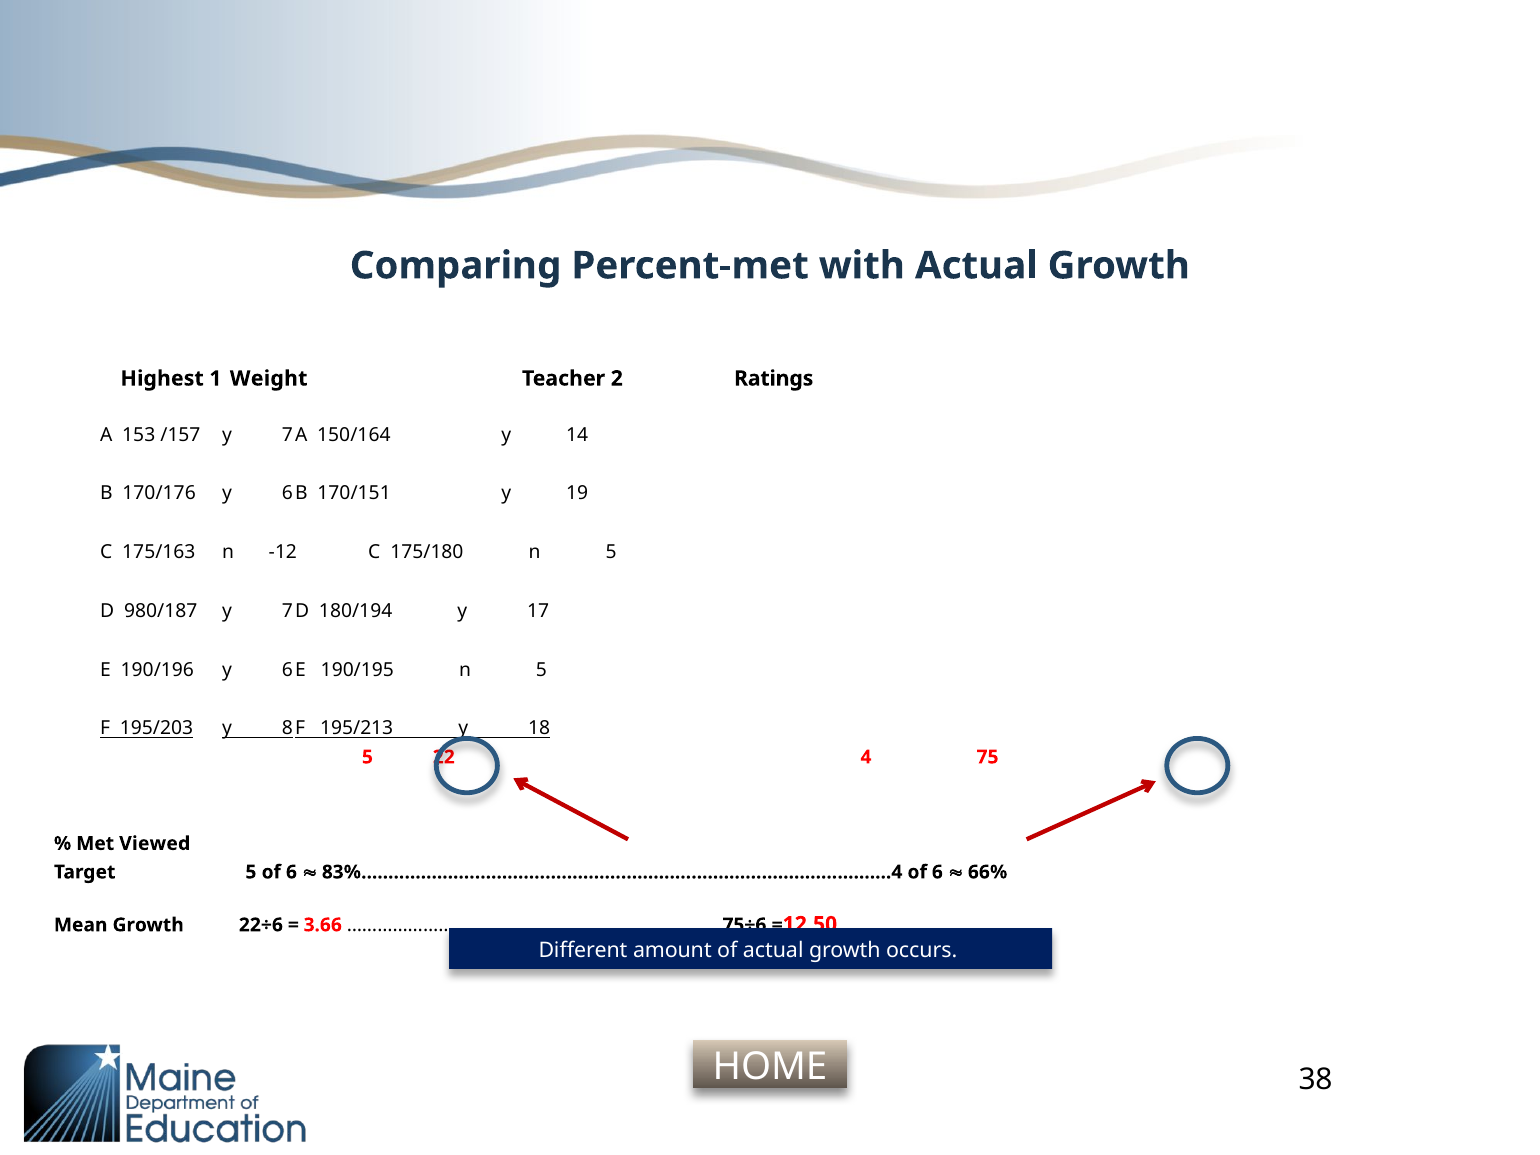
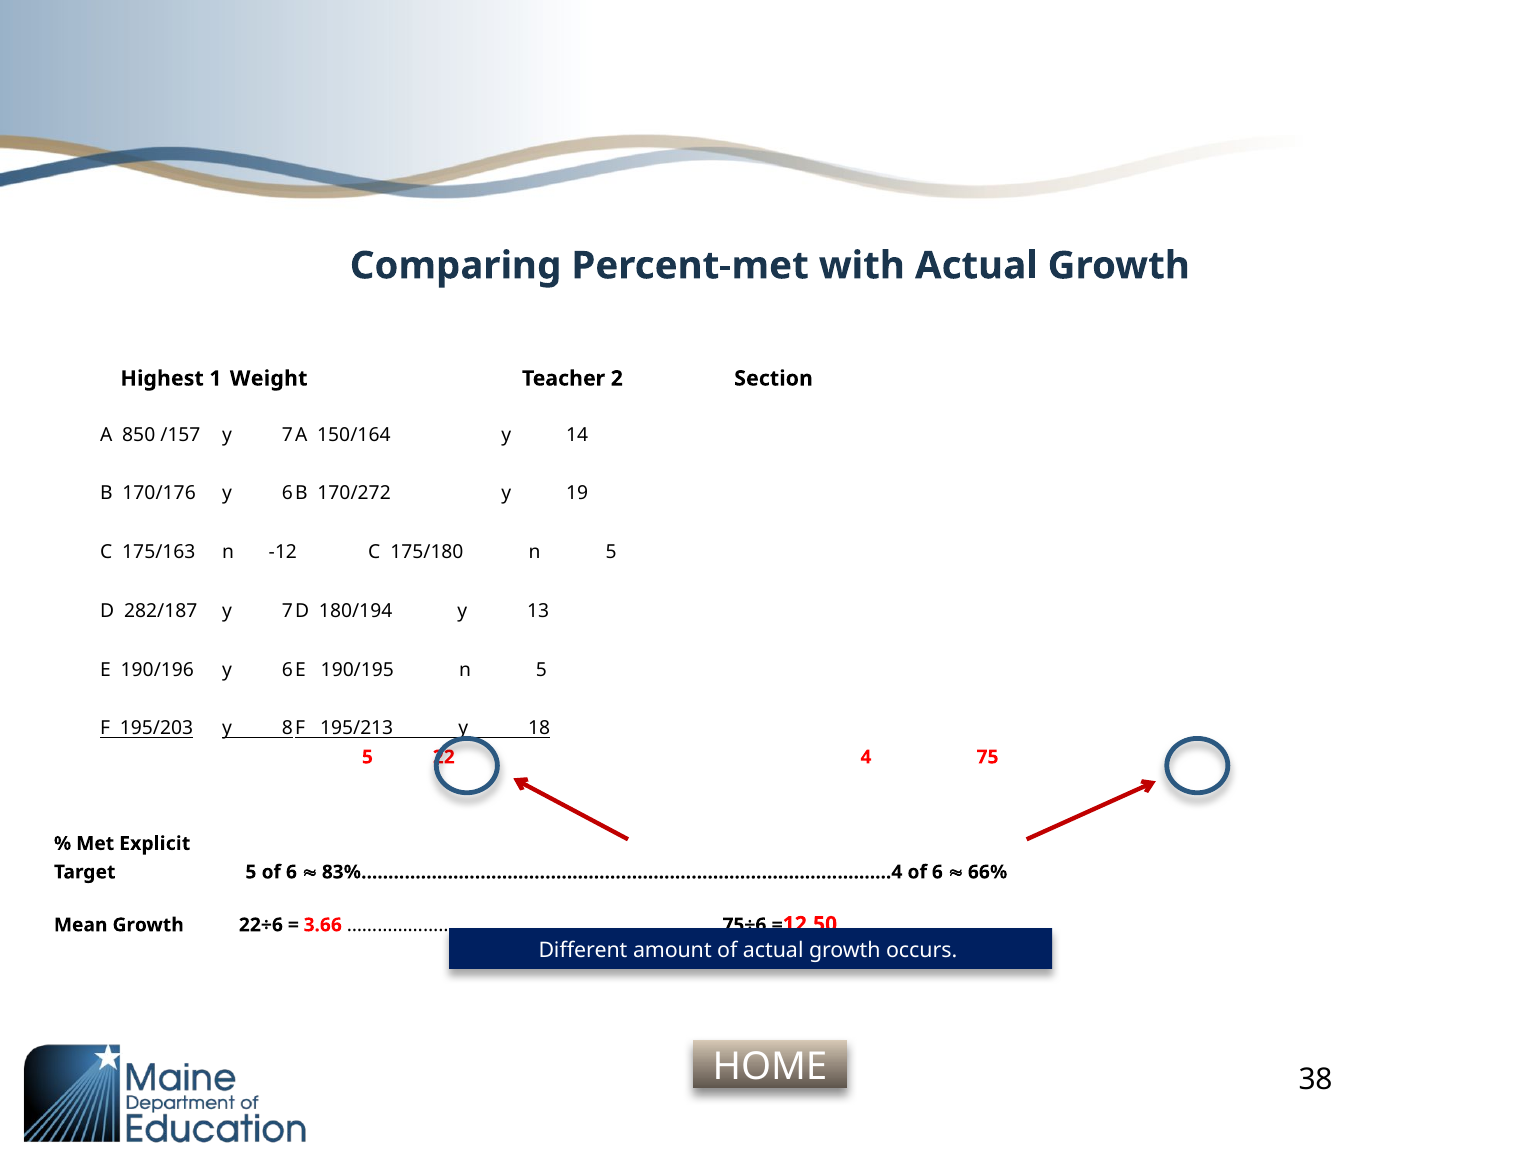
Ratings: Ratings -> Section
153: 153 -> 850
170/151: 170/151 -> 170/272
980/187: 980/187 -> 282/187
17: 17 -> 13
Viewed: Viewed -> Explicit
